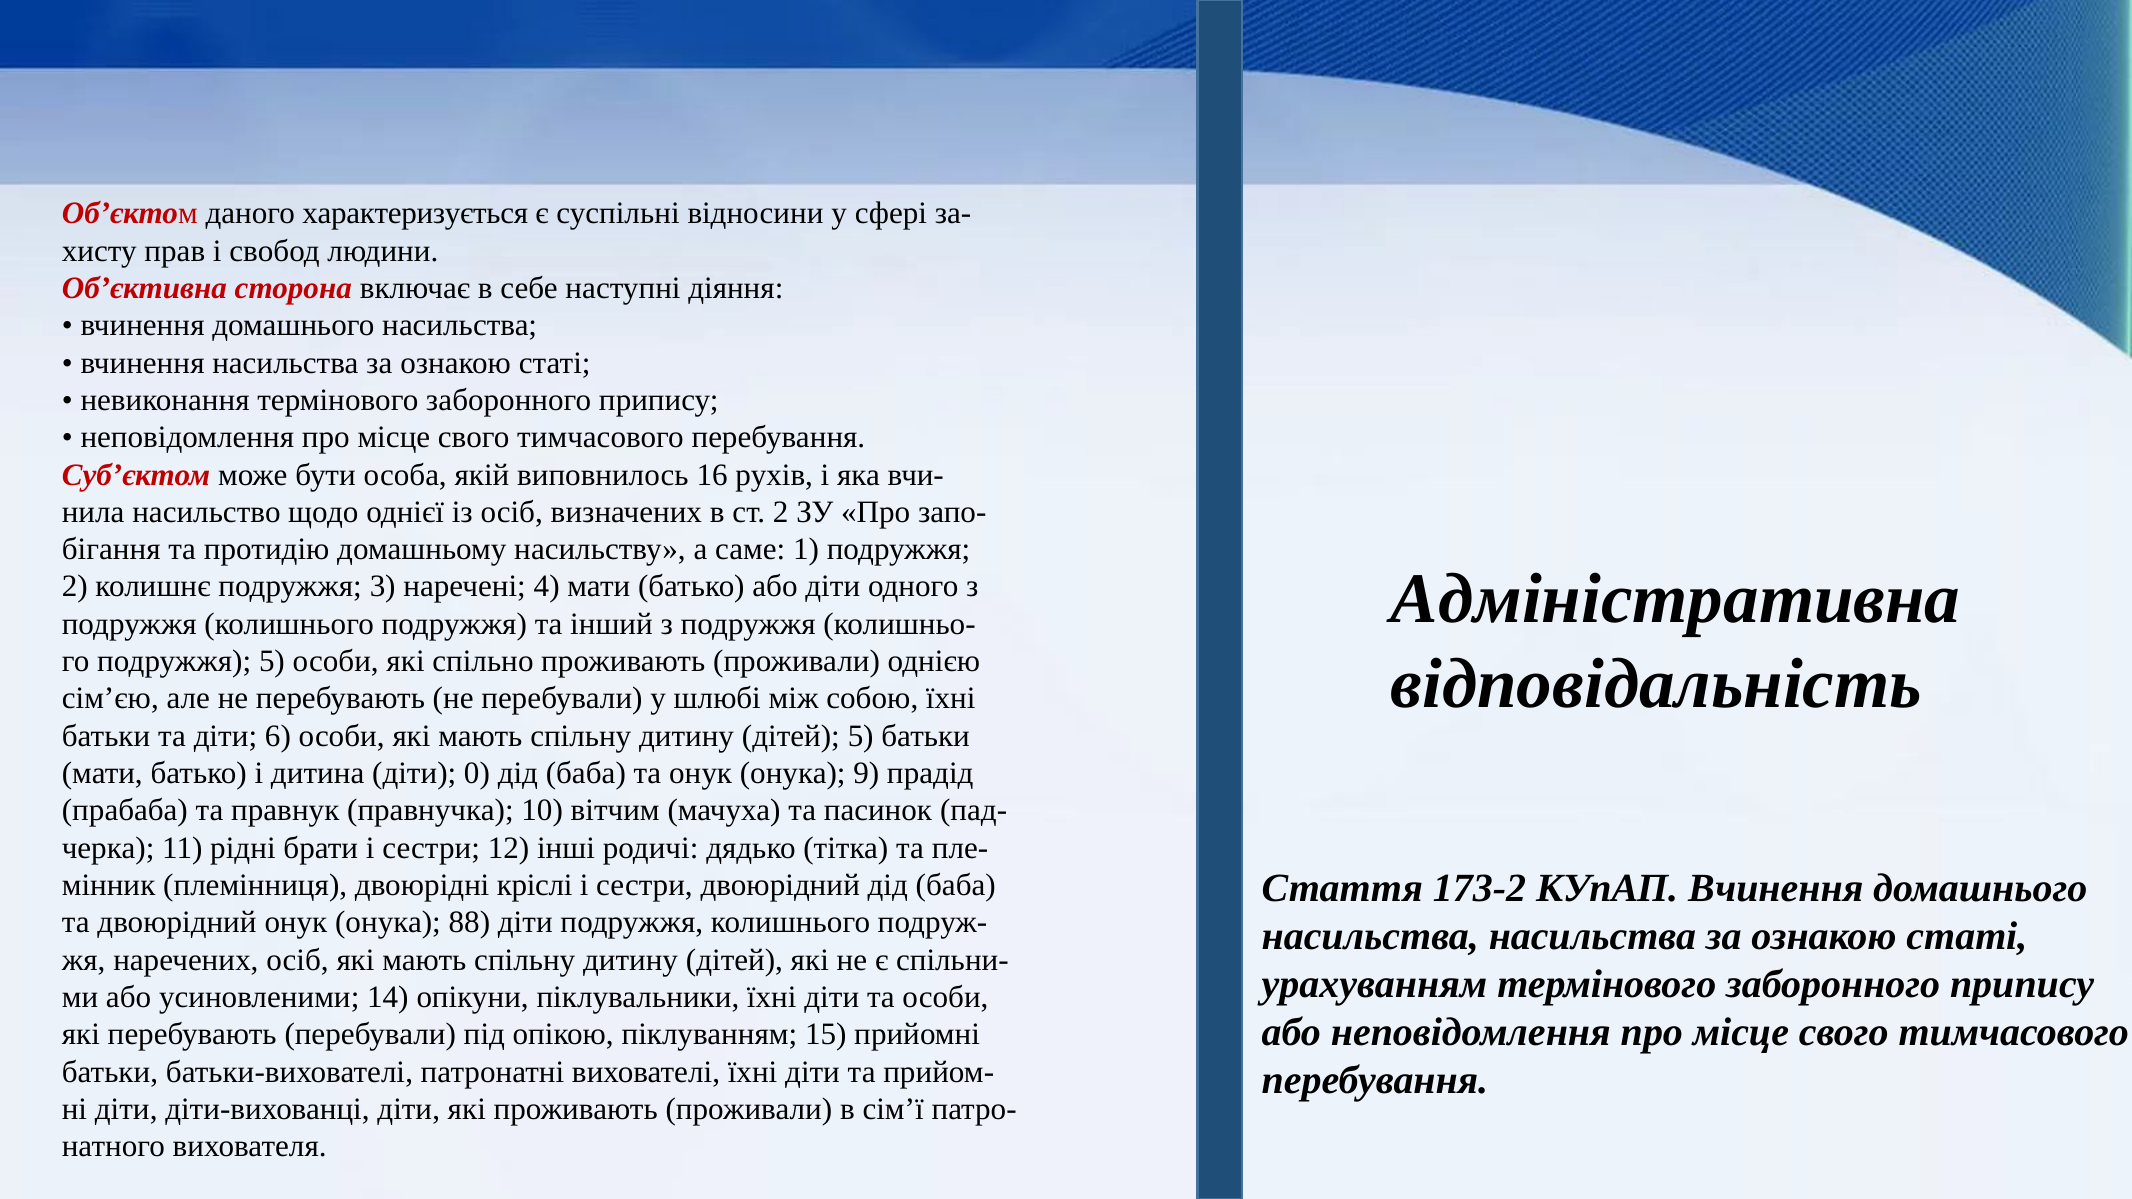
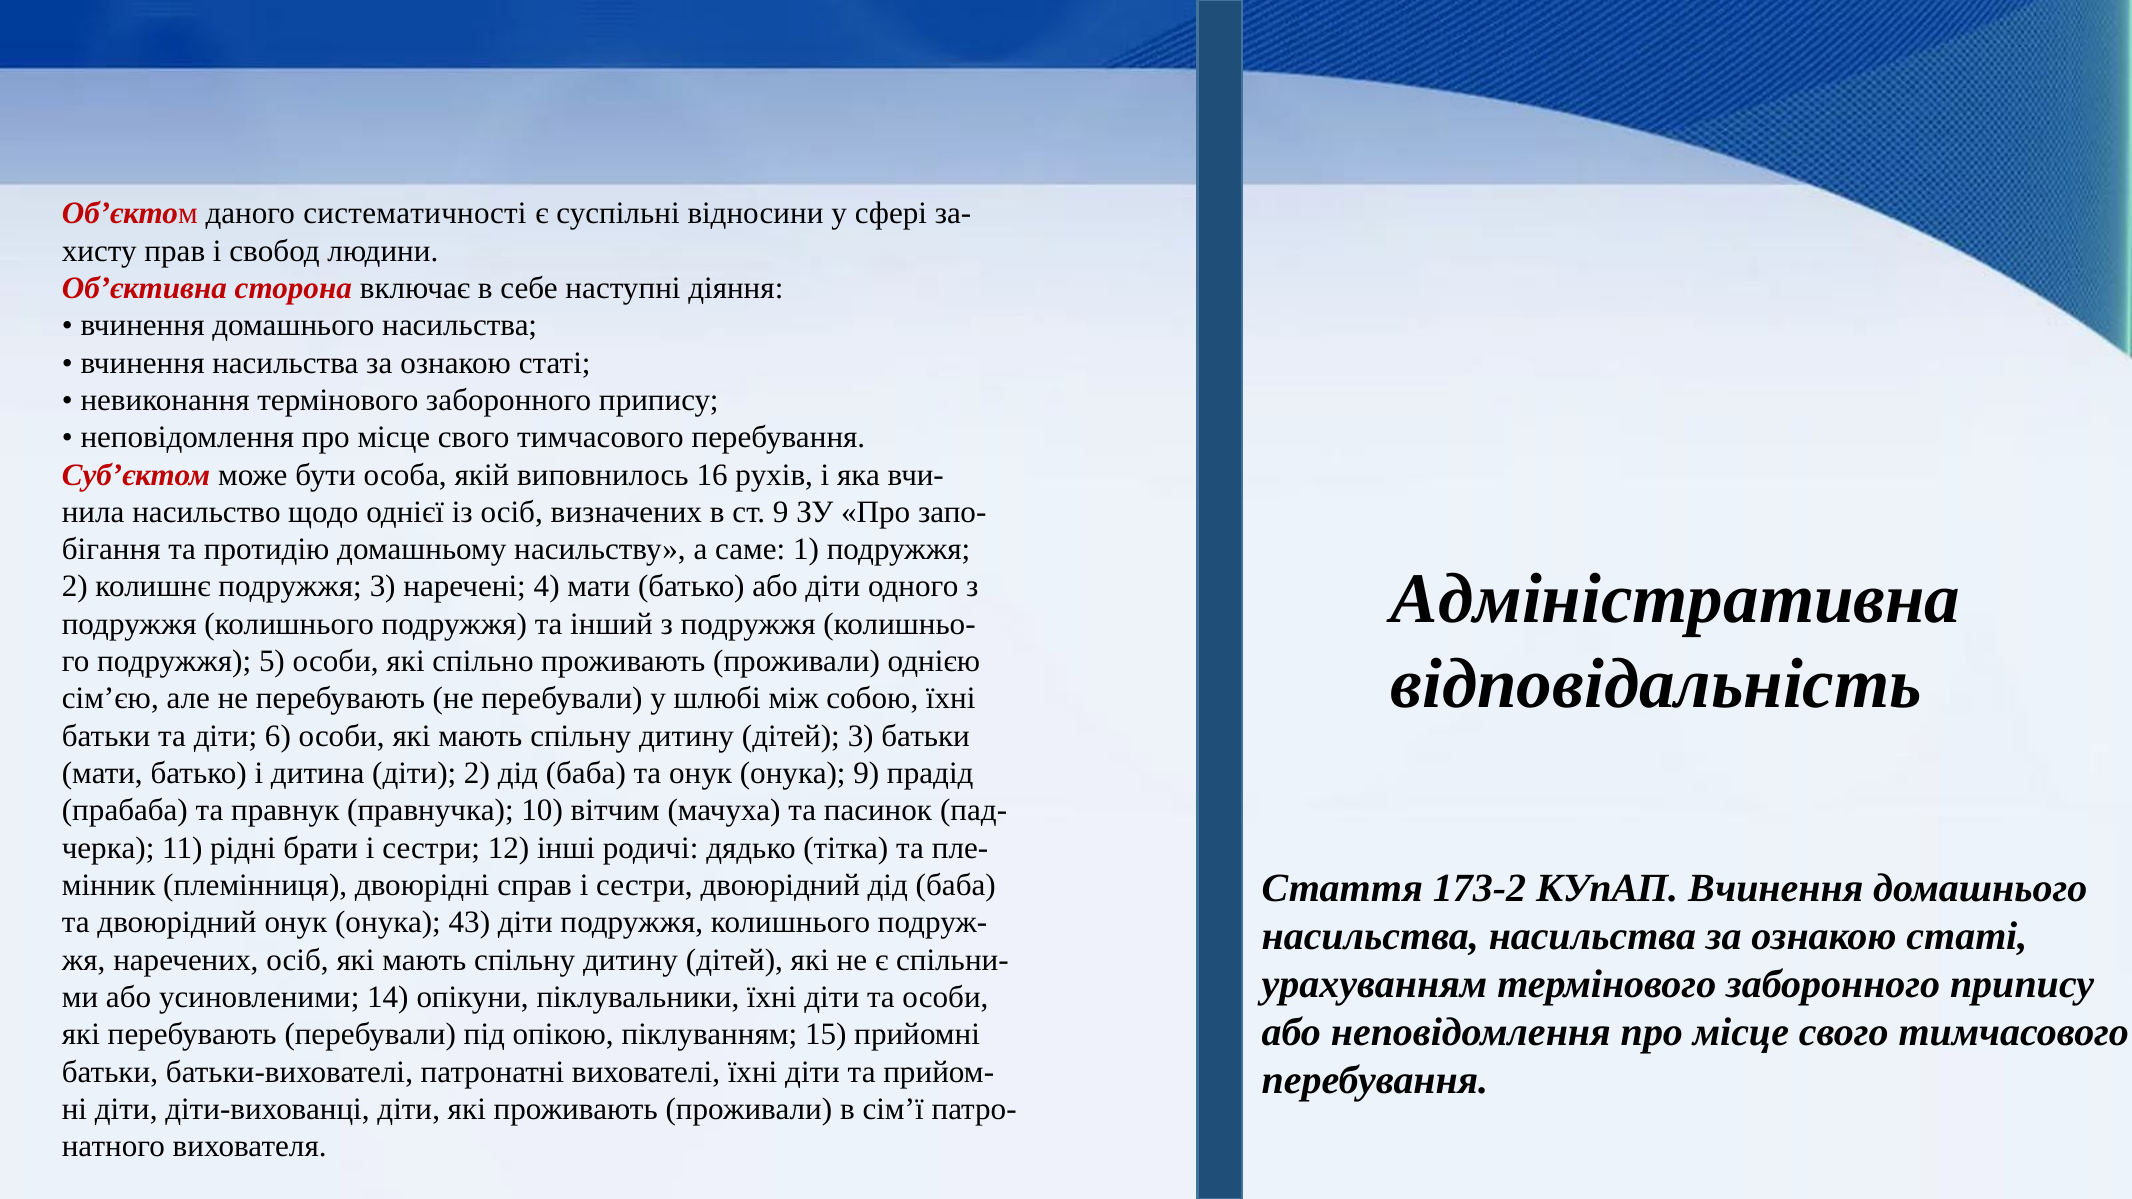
характеризується: характеризується -> систематичності
ст 2: 2 -> 9
дітей 5: 5 -> 3
діти 0: 0 -> 2
кріслі: кріслі -> справ
88: 88 -> 43
